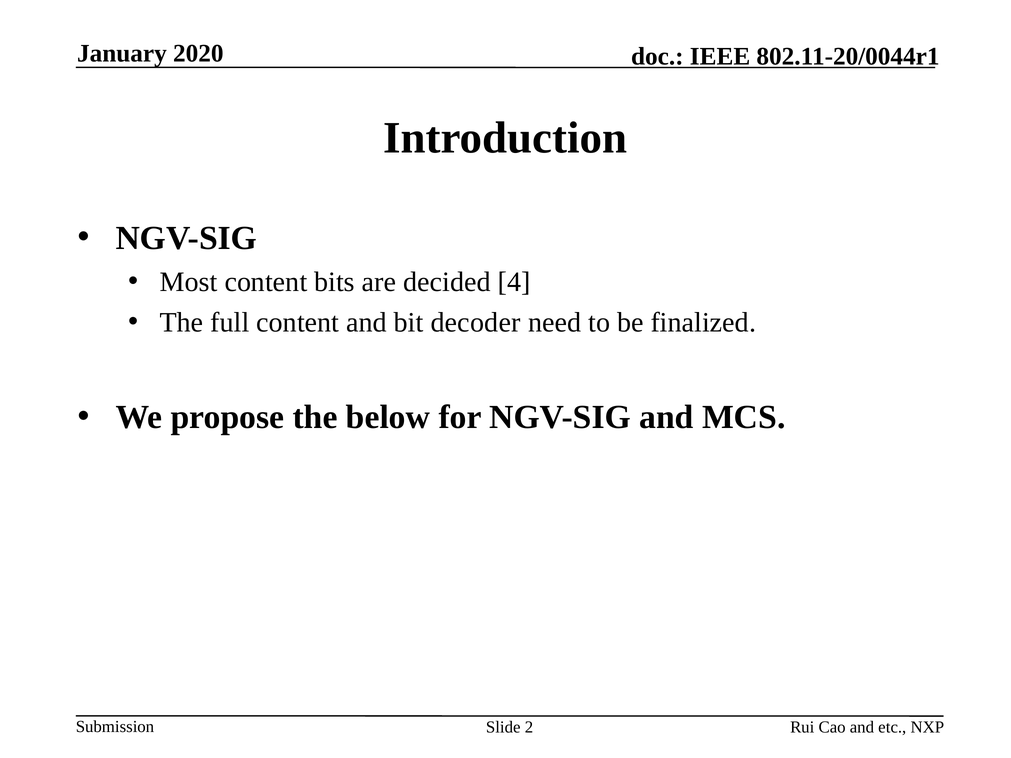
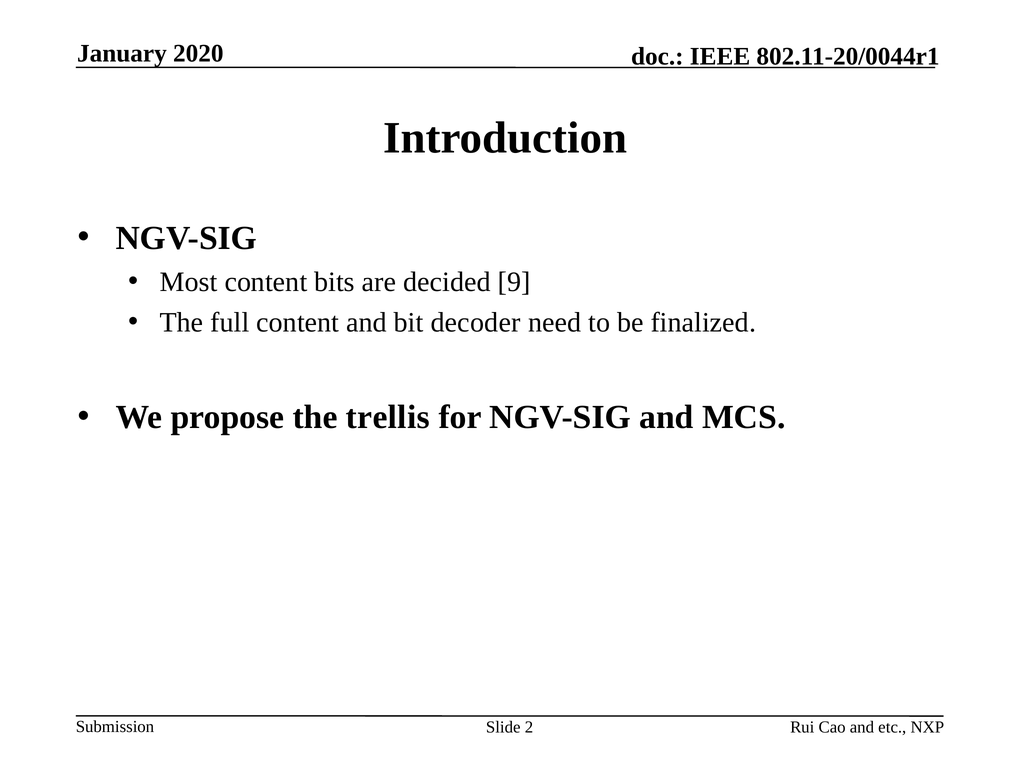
4: 4 -> 9
below: below -> trellis
